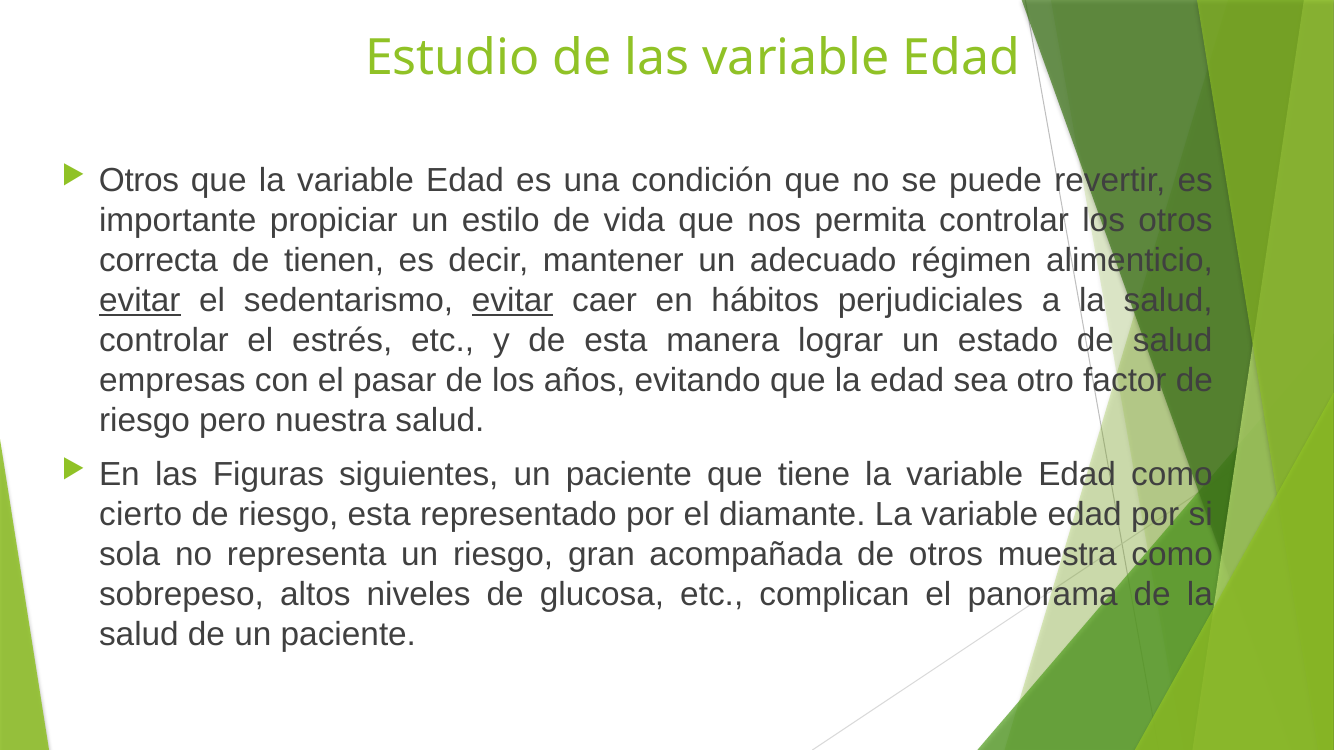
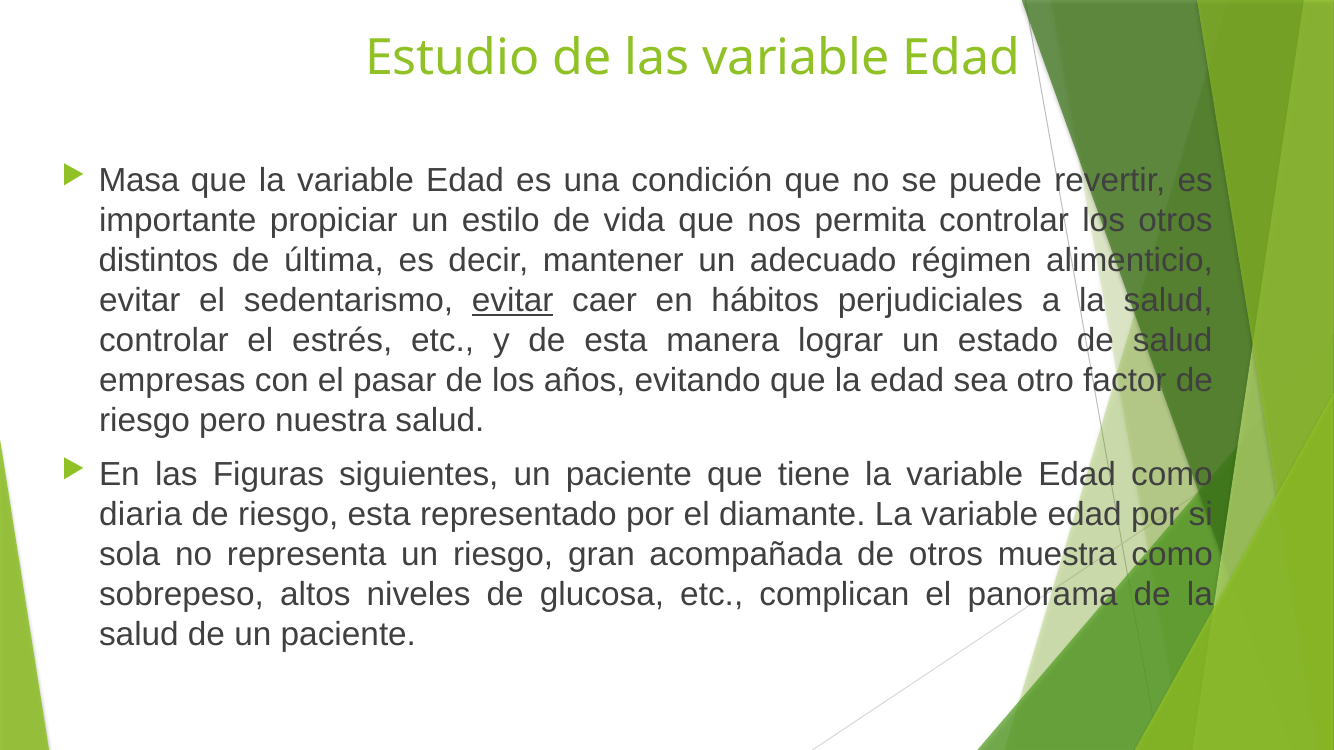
Otros at (139, 180): Otros -> Masa
correcta: correcta -> distintos
tienen: tienen -> última
evitar at (140, 301) underline: present -> none
cierto: cierto -> diaria
